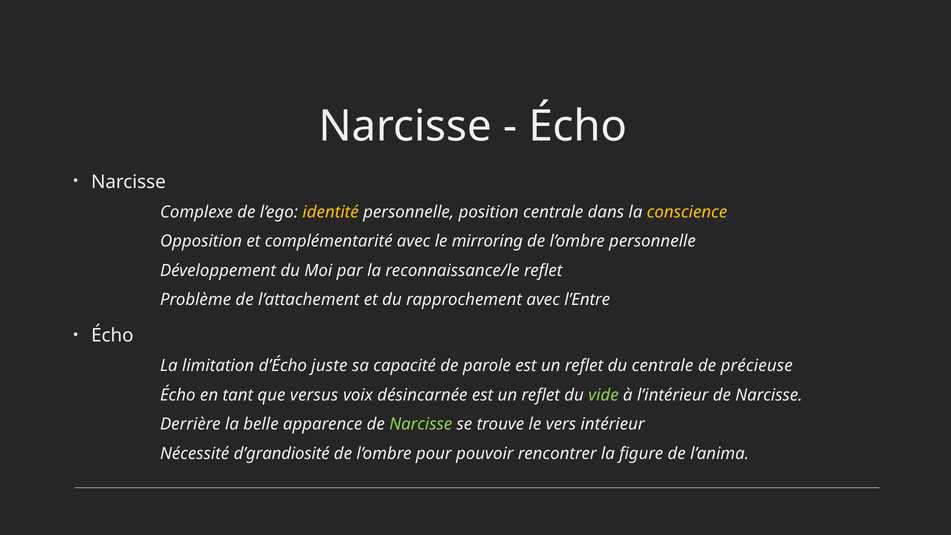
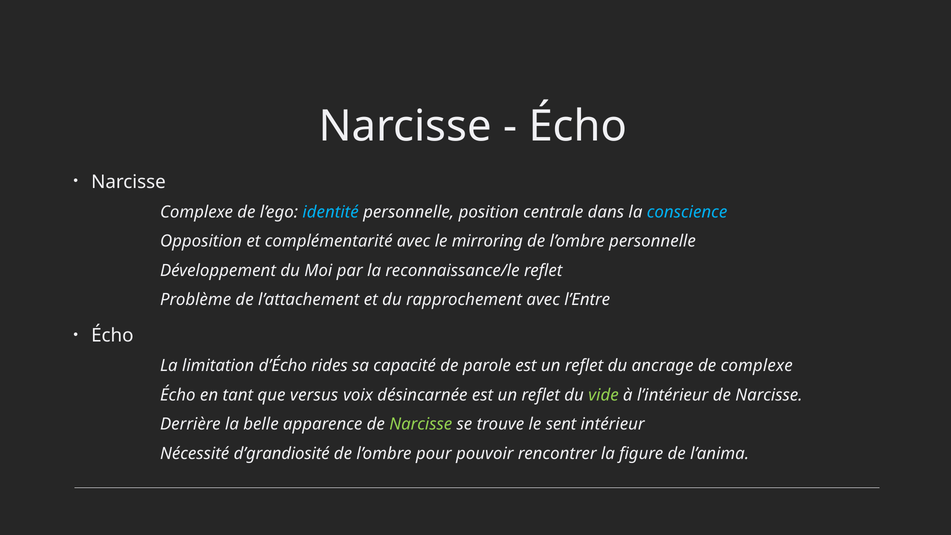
identité colour: yellow -> light blue
conscience colour: yellow -> light blue
juste: juste -> rides
du centrale: centrale -> ancrage
de précieuse: précieuse -> complexe
vers: vers -> sent
